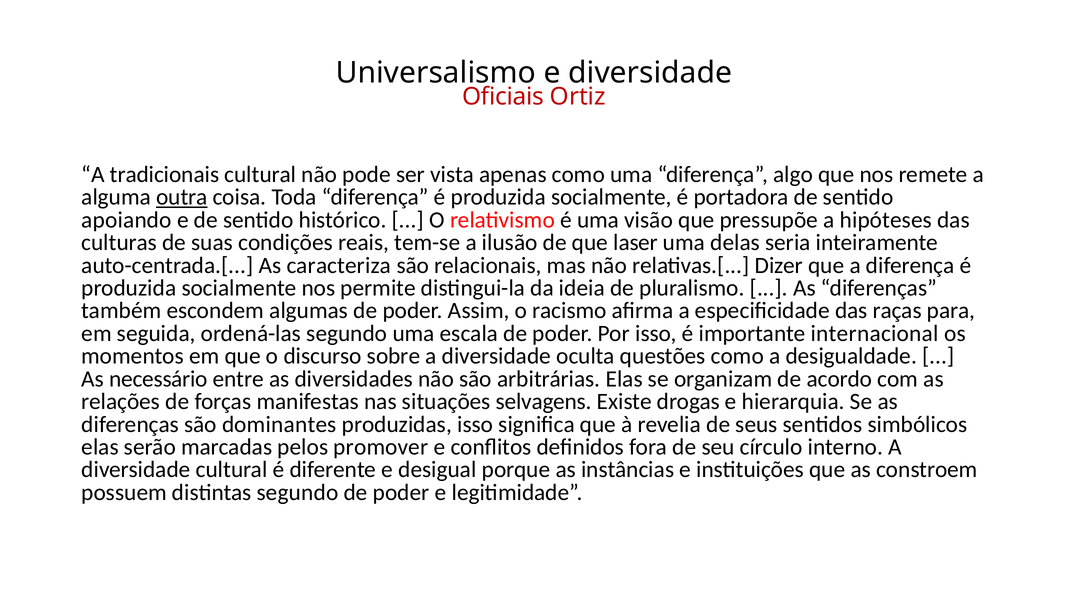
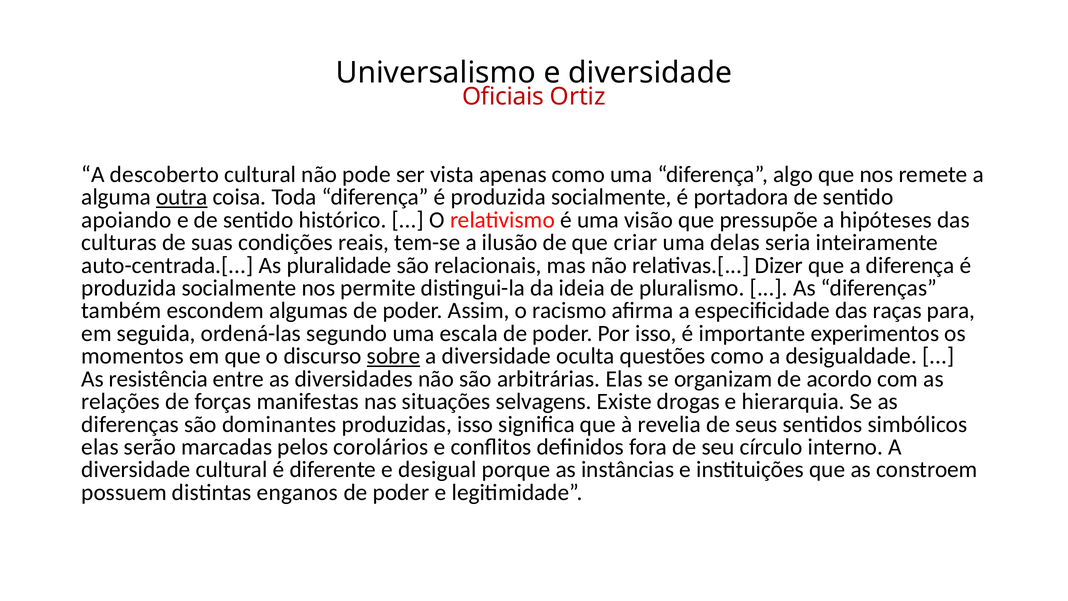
tradicionais: tradicionais -> descoberto
laser: laser -> criar
caracteriza: caracteriza -> pluralidade
internacional: internacional -> experimentos
sobre underline: none -> present
necessário: necessário -> resistência
promover: promover -> corolários
distintas segundo: segundo -> enganos
